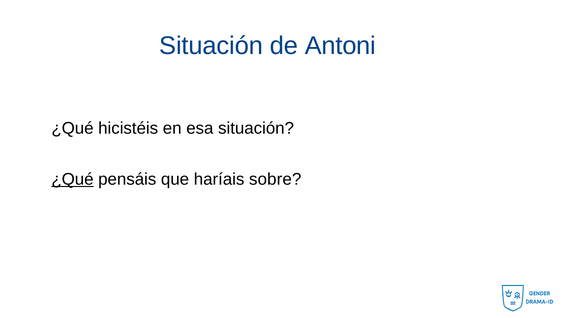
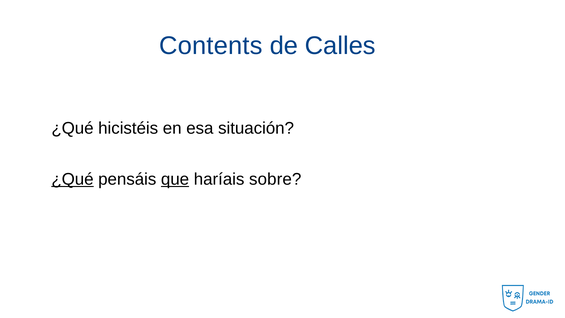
Situación at (211, 46): Situación -> Contents
Antoni: Antoni -> Calles
que underline: none -> present
